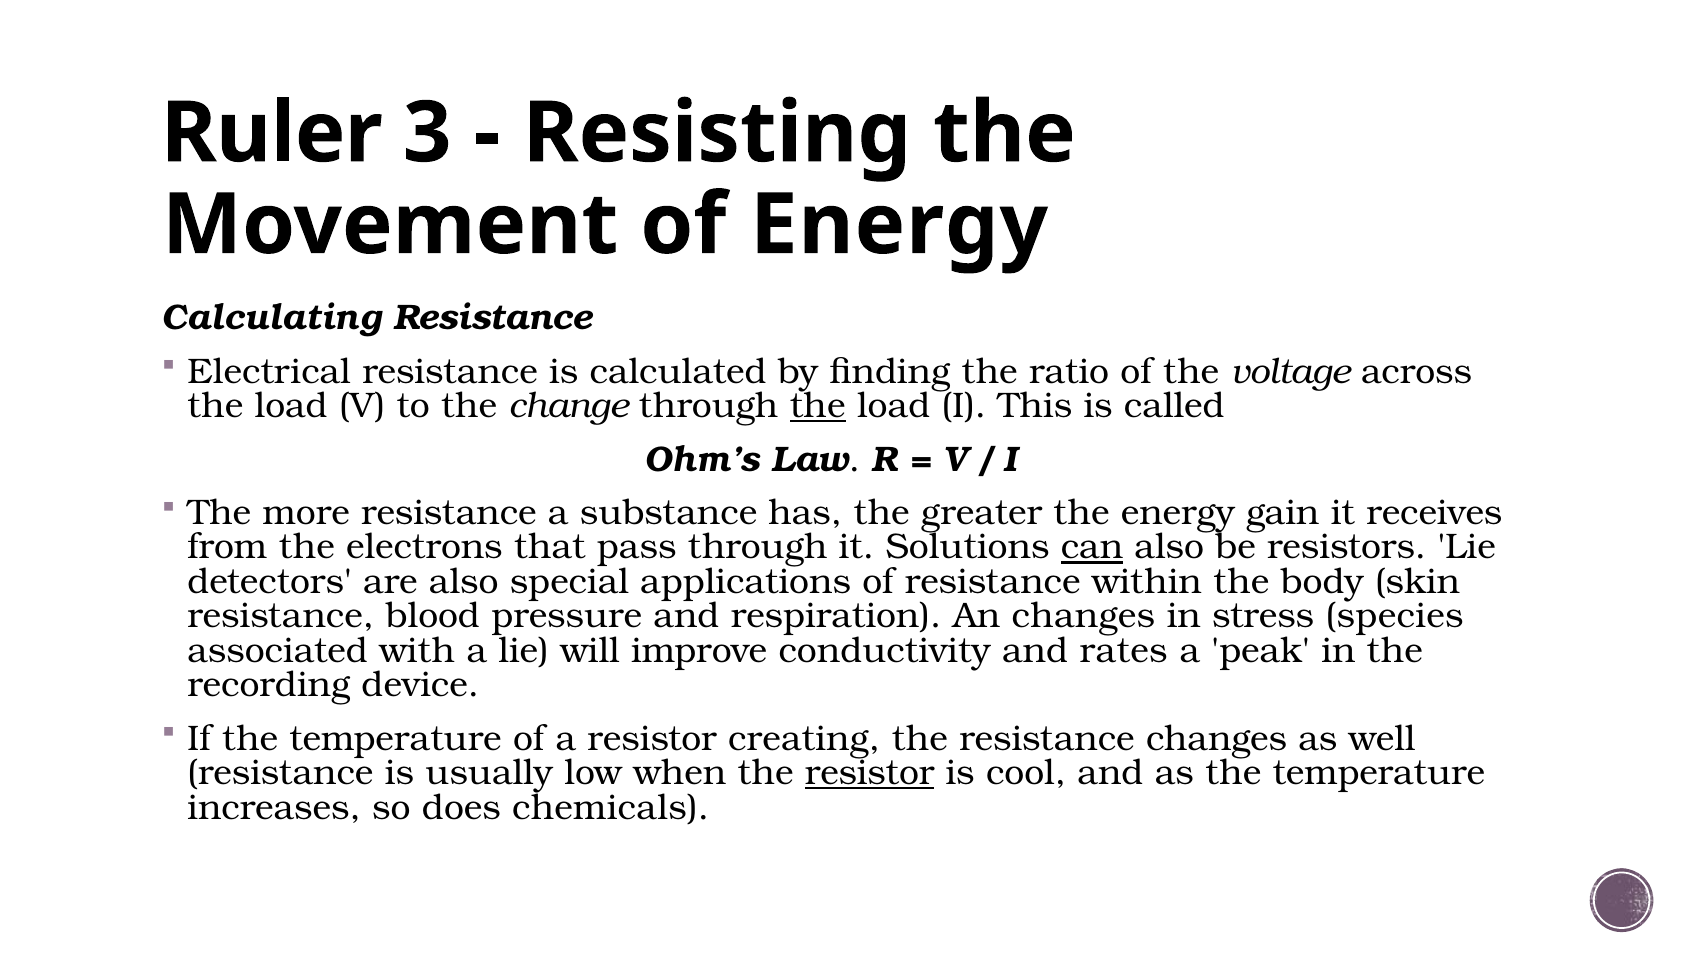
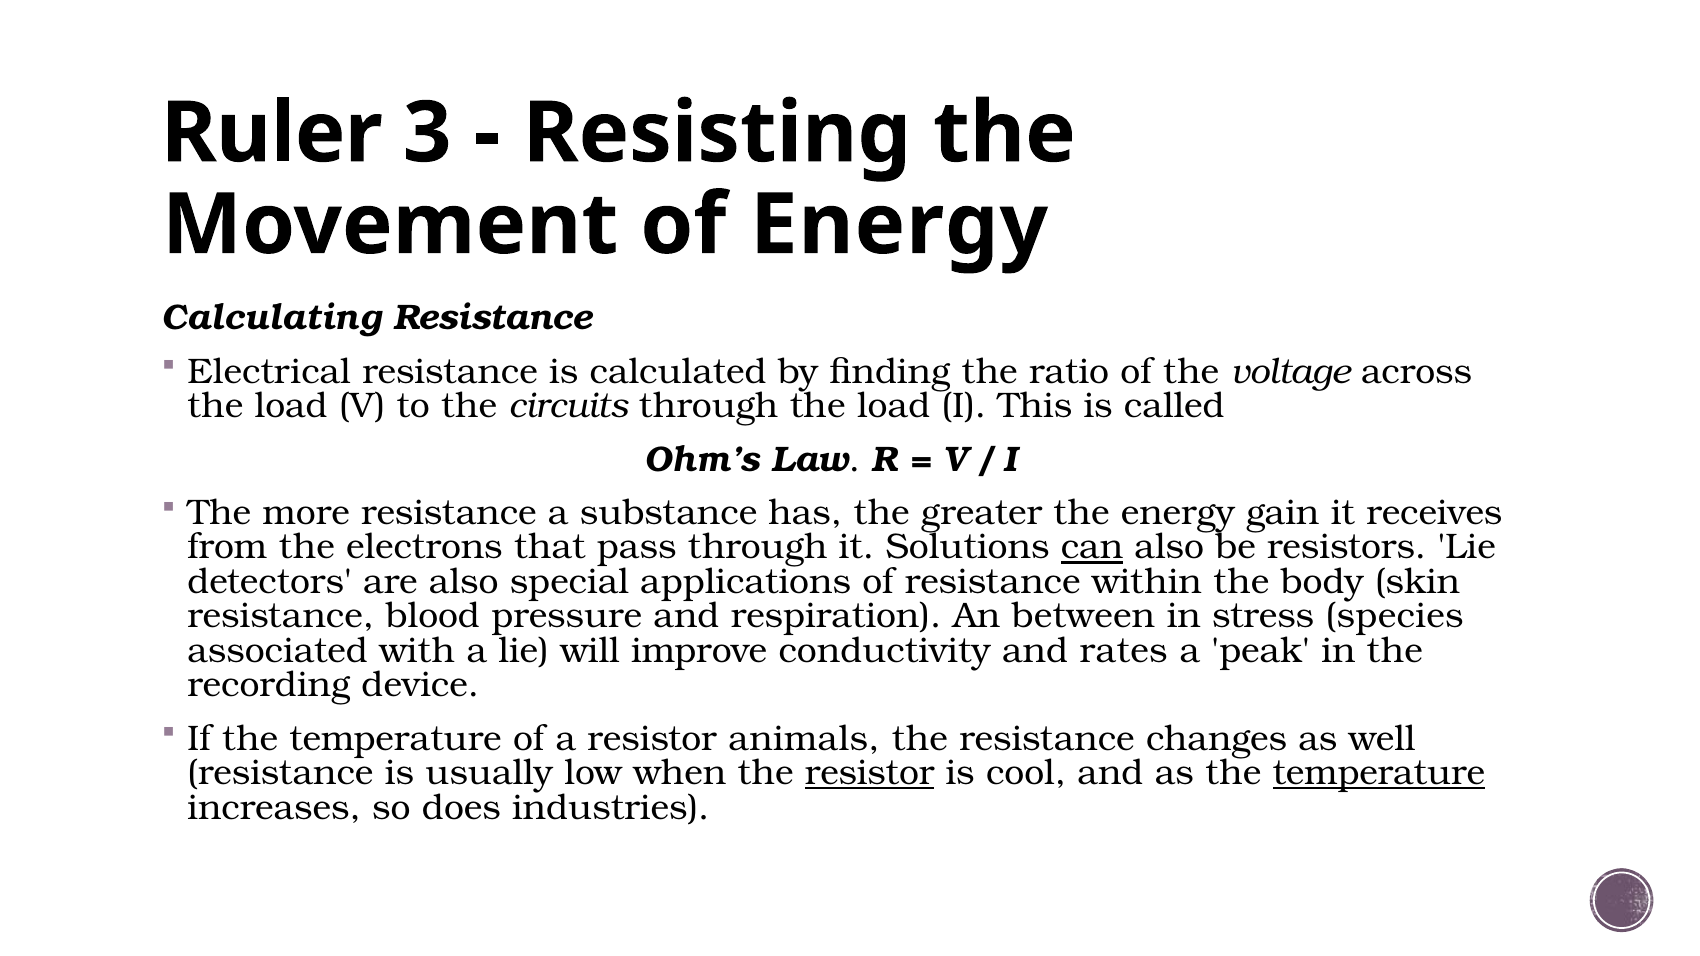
change: change -> circuits
the at (818, 406) underline: present -> none
An changes: changes -> between
creating: creating -> animals
temperature at (1379, 773) underline: none -> present
chemicals: chemicals -> industries
